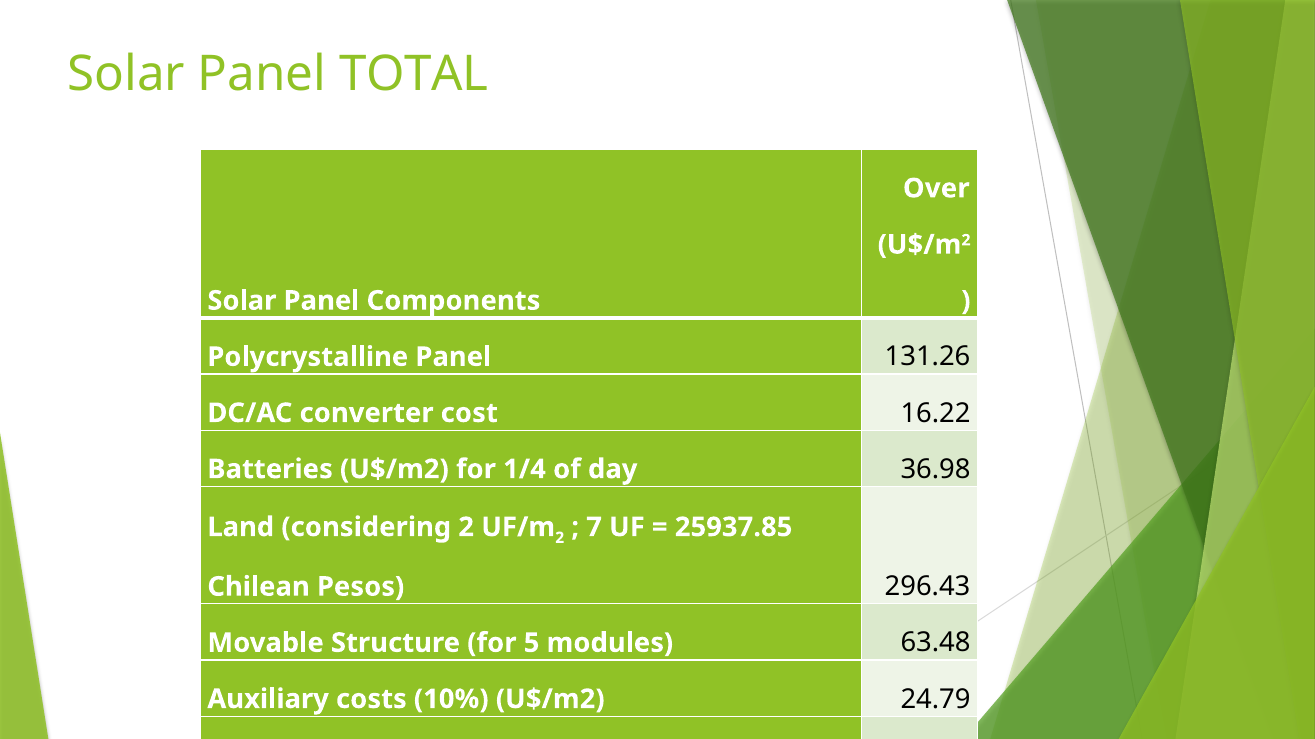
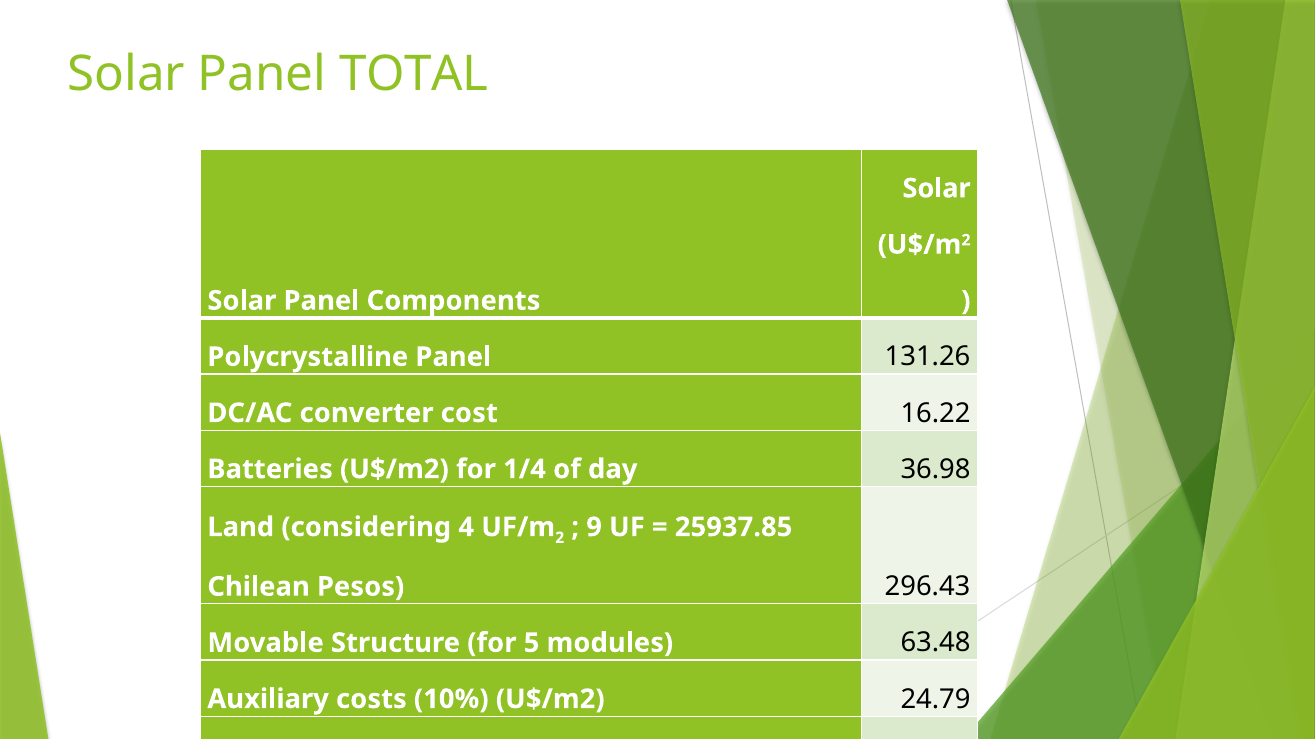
Over at (936, 189): Over -> Solar
considering 2: 2 -> 4
7: 7 -> 9
